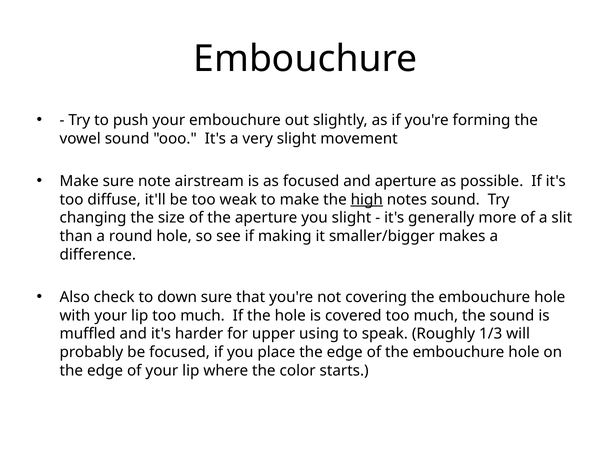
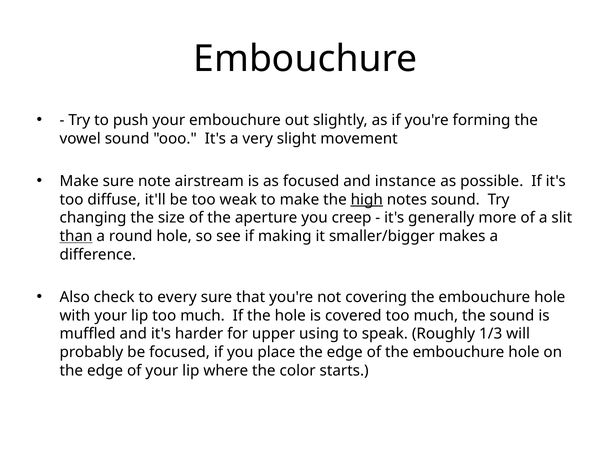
and aperture: aperture -> instance
you slight: slight -> creep
than underline: none -> present
down: down -> every
